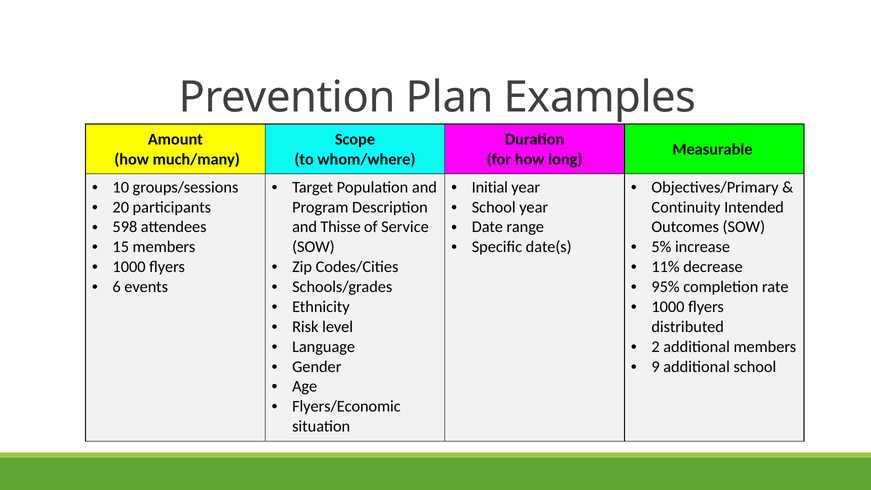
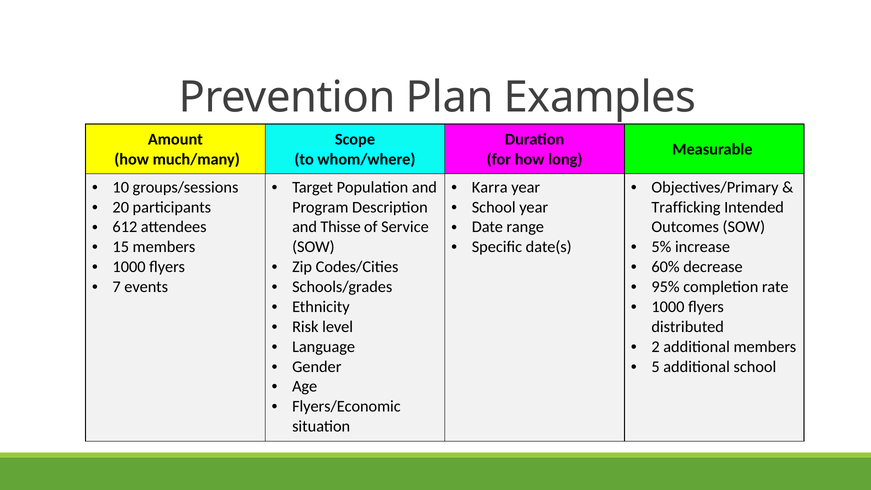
Initial: Initial -> Karra
Continuity: Continuity -> Trafficking
598: 598 -> 612
11%: 11% -> 60%
6: 6 -> 7
9: 9 -> 5
